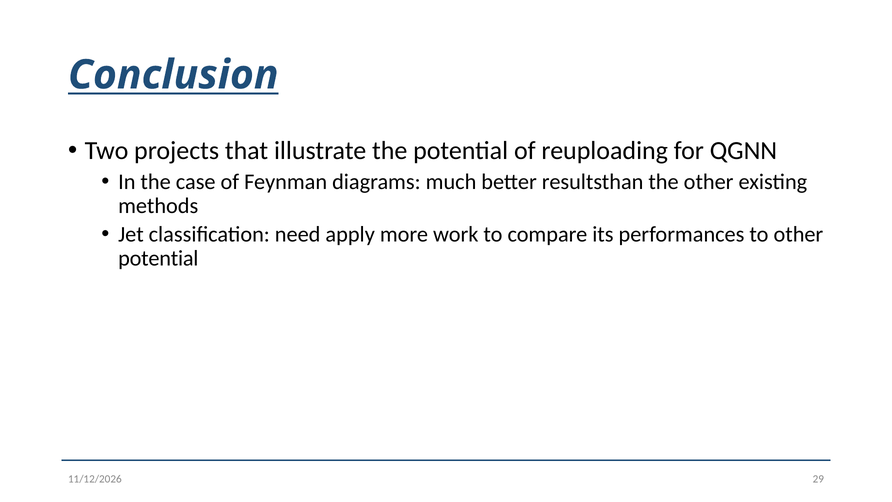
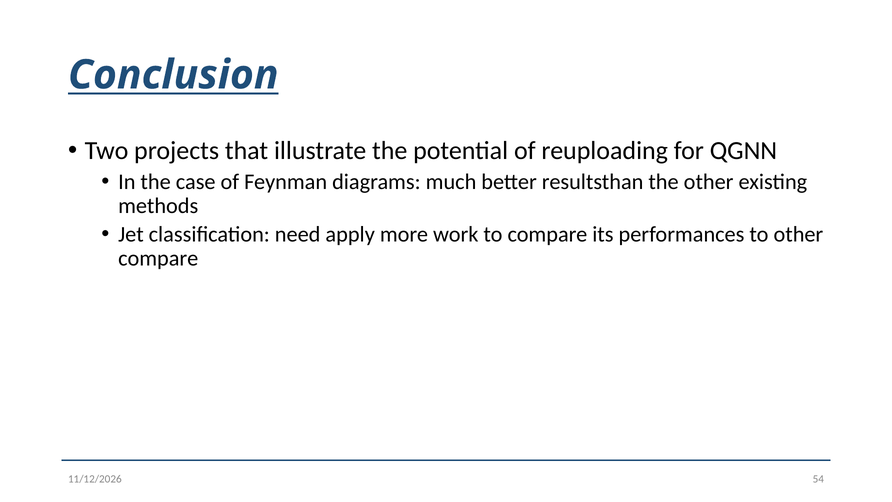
potential at (158, 258): potential -> compare
29: 29 -> 54
